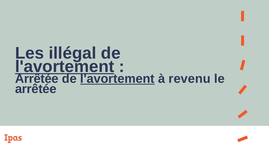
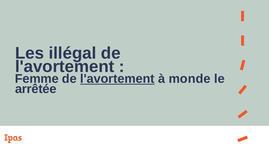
l'avortement at (65, 67) underline: present -> none
Arrêtée at (37, 79): Arrêtée -> Femme
revenu: revenu -> monde
